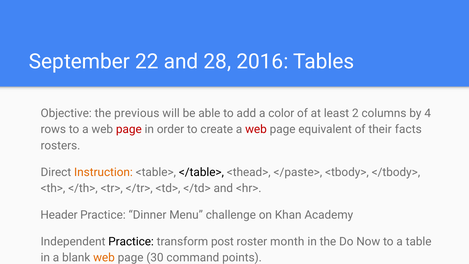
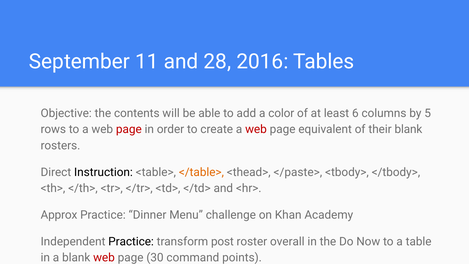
22: 22 -> 11
previous: previous -> contents
2: 2 -> 6
4: 4 -> 5
their facts: facts -> blank
Instruction colour: orange -> black
</table> colour: black -> orange
Header: Header -> Approx
month: month -> overall
web at (104, 258) colour: orange -> red
